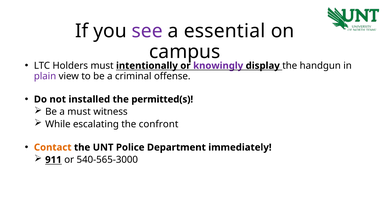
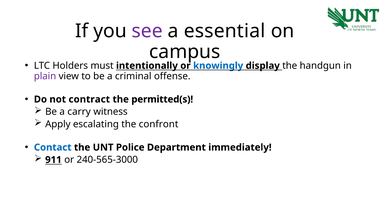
knowingly colour: purple -> blue
installed: installed -> contract
a must: must -> carry
While: While -> Apply
Contact colour: orange -> blue
540-565-3000: 540-565-3000 -> 240-565-3000
